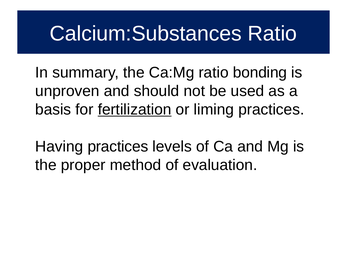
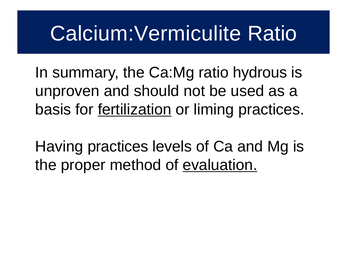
Calcium:Substances: Calcium:Substances -> Calcium:Vermiculite
bonding: bonding -> hydrous
evaluation underline: none -> present
